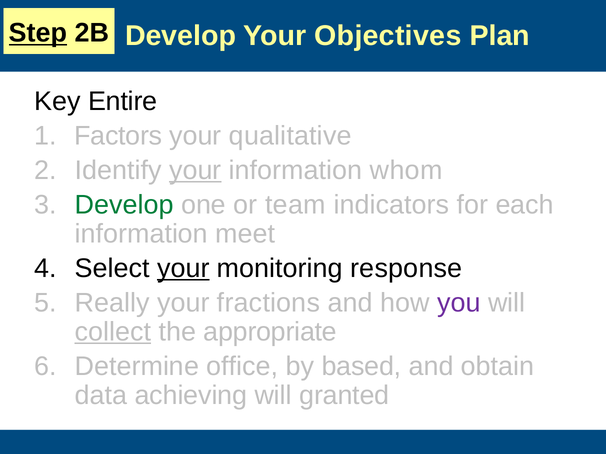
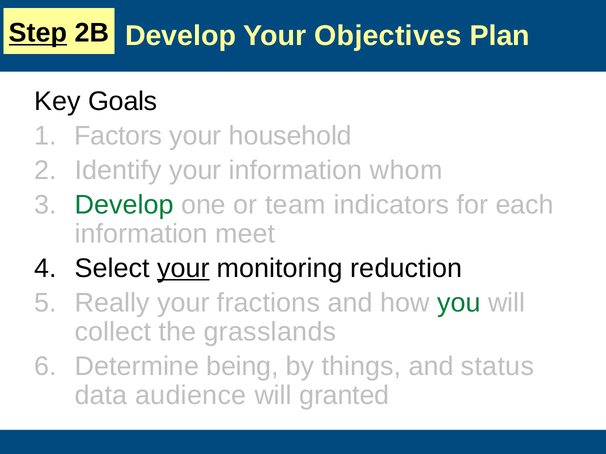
Entire: Entire -> Goals
qualitative: qualitative -> household
your at (195, 170) underline: present -> none
response: response -> reduction
you colour: purple -> green
collect underline: present -> none
appropriate: appropriate -> grasslands
office: office -> being
based: based -> things
obtain: obtain -> status
achieving: achieving -> audience
